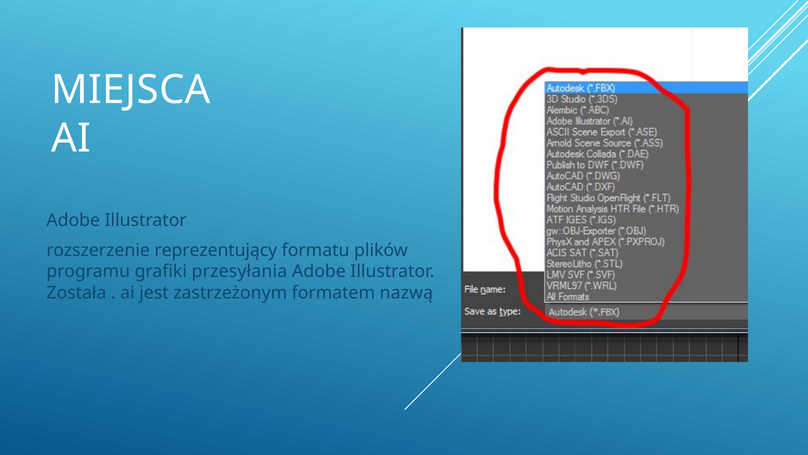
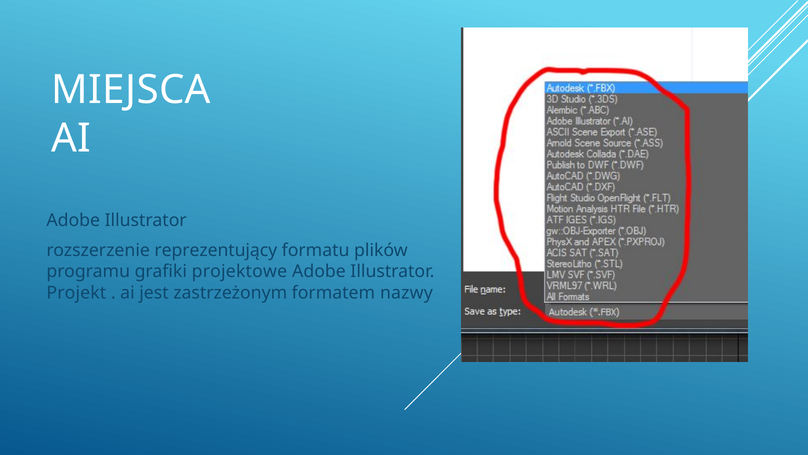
przesyłania: przesyłania -> projektowe
Została: Została -> Projekt
nazwą: nazwą -> nazwy
